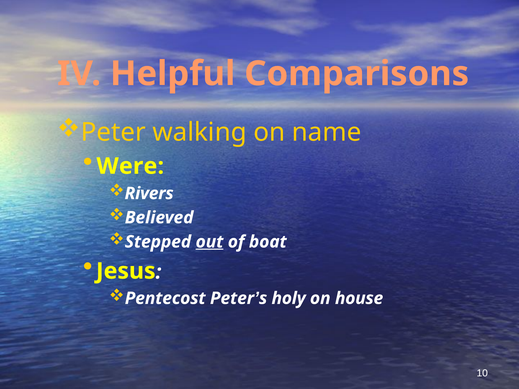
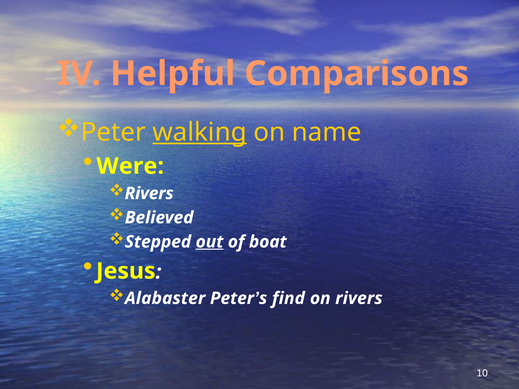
walking underline: none -> present
Pentecost: Pentecost -> Alabaster
holy: holy -> find
on house: house -> rivers
